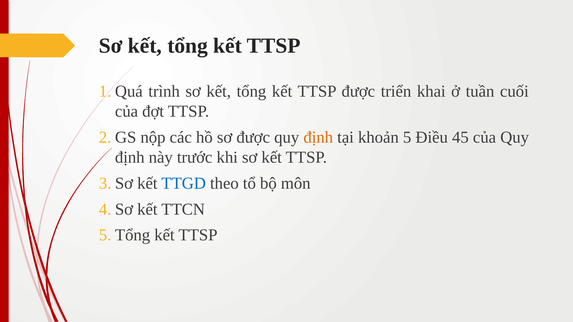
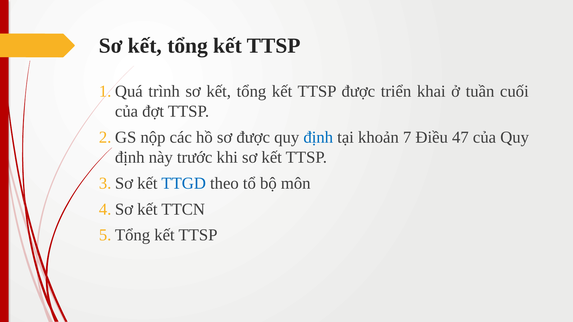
định at (318, 137) colour: orange -> blue
5: 5 -> 7
45: 45 -> 47
